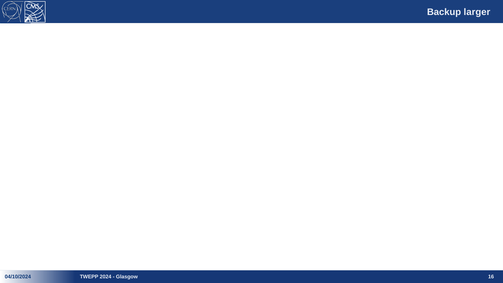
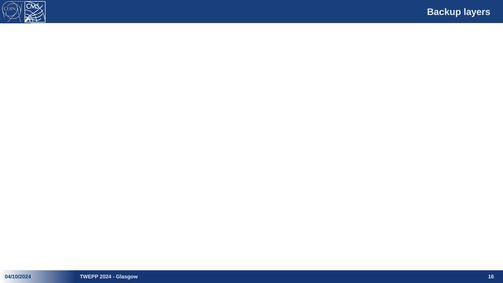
larger: larger -> layers
